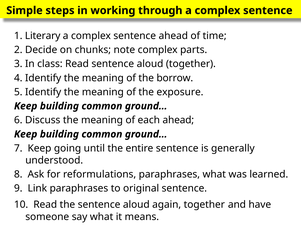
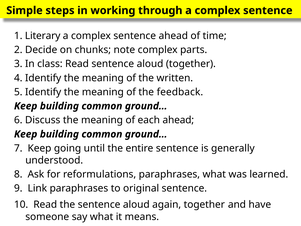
borrow: borrow -> written
exposure: exposure -> feedback
